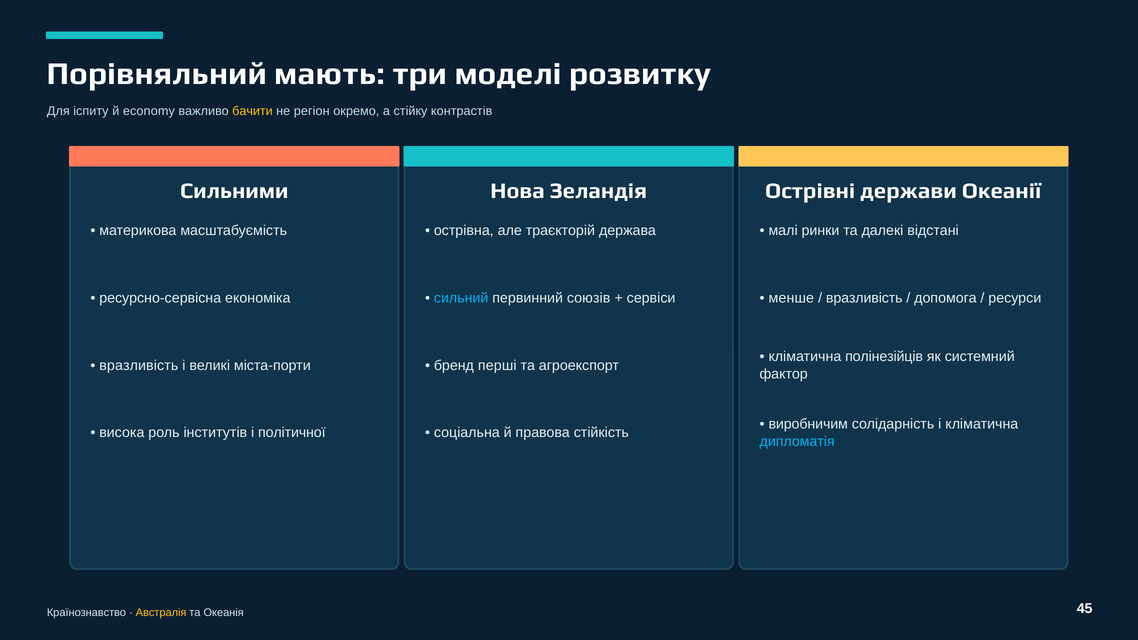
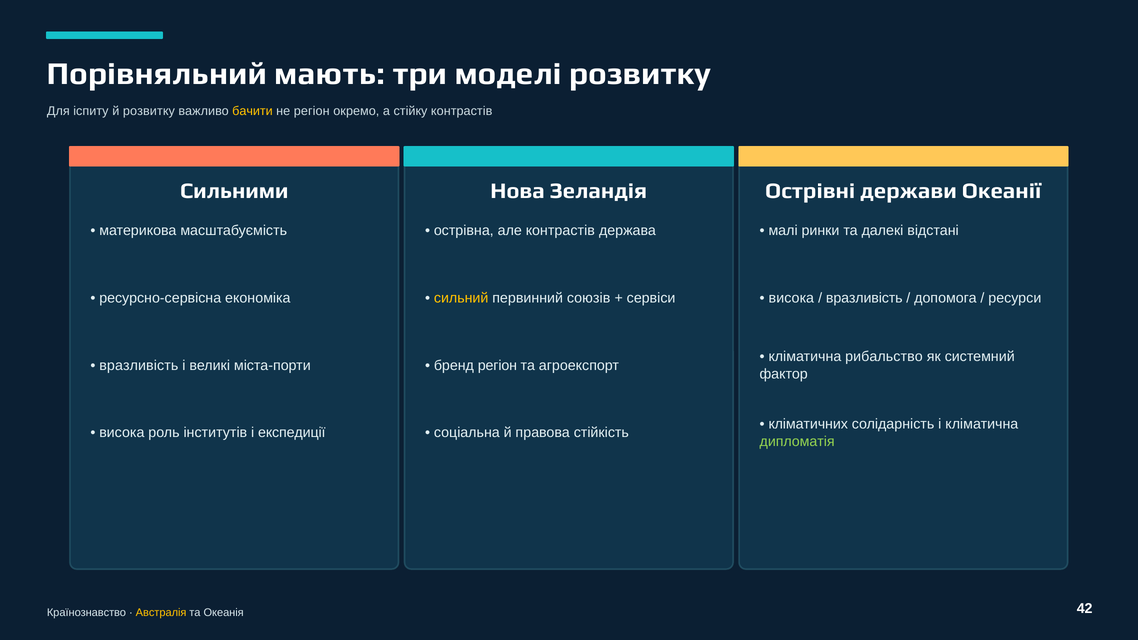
й economy: economy -> розвитку
але траєкторій: траєкторій -> контрастів
сильний colour: light blue -> yellow
менше at (791, 298): менше -> висока
полінезійців: полінезійців -> рибальство
бренд перші: перші -> регіон
виробничим: виробничим -> кліматичних
політичної: політичної -> експедиції
дипломатія colour: light blue -> light green
45: 45 -> 42
